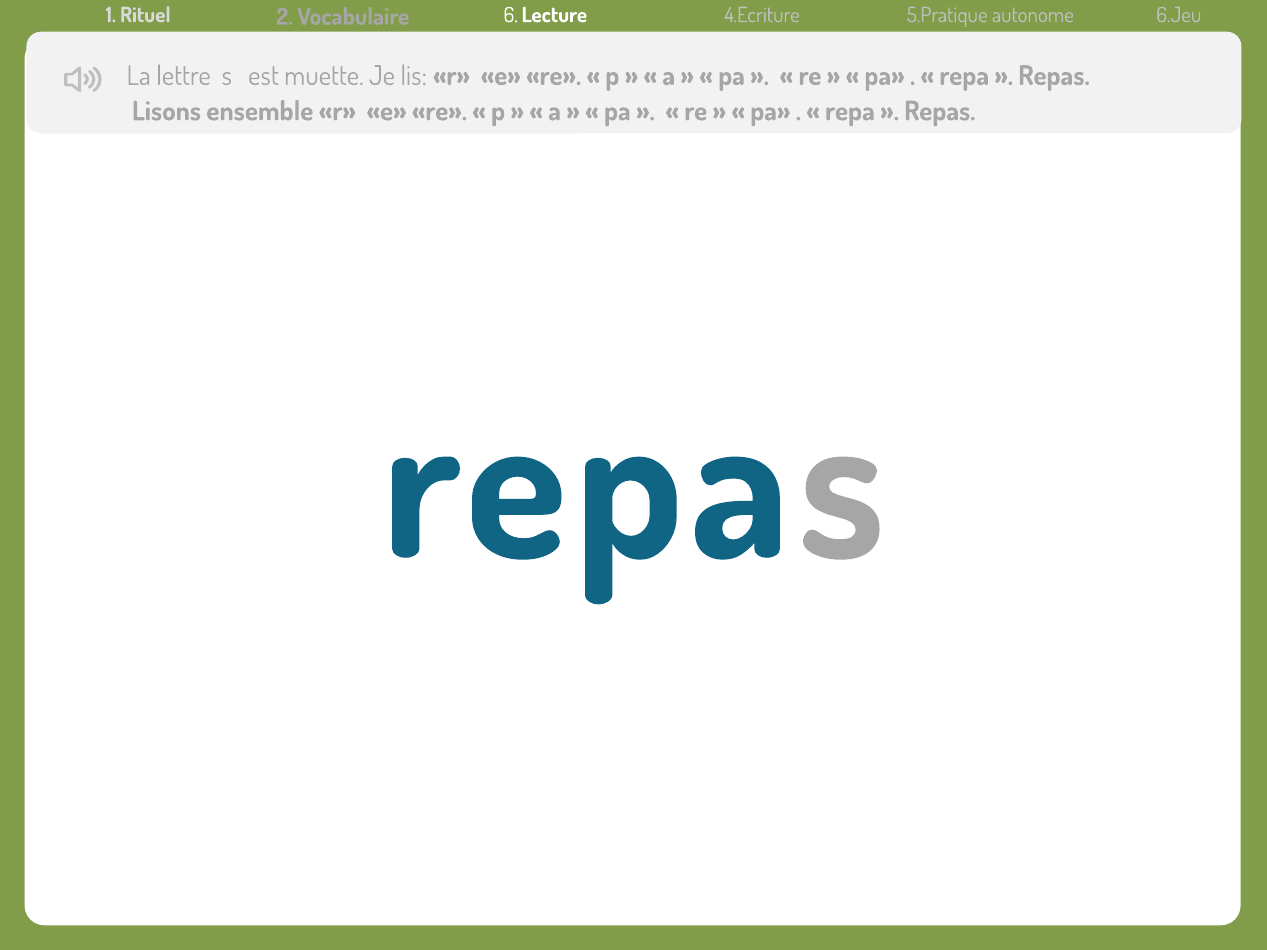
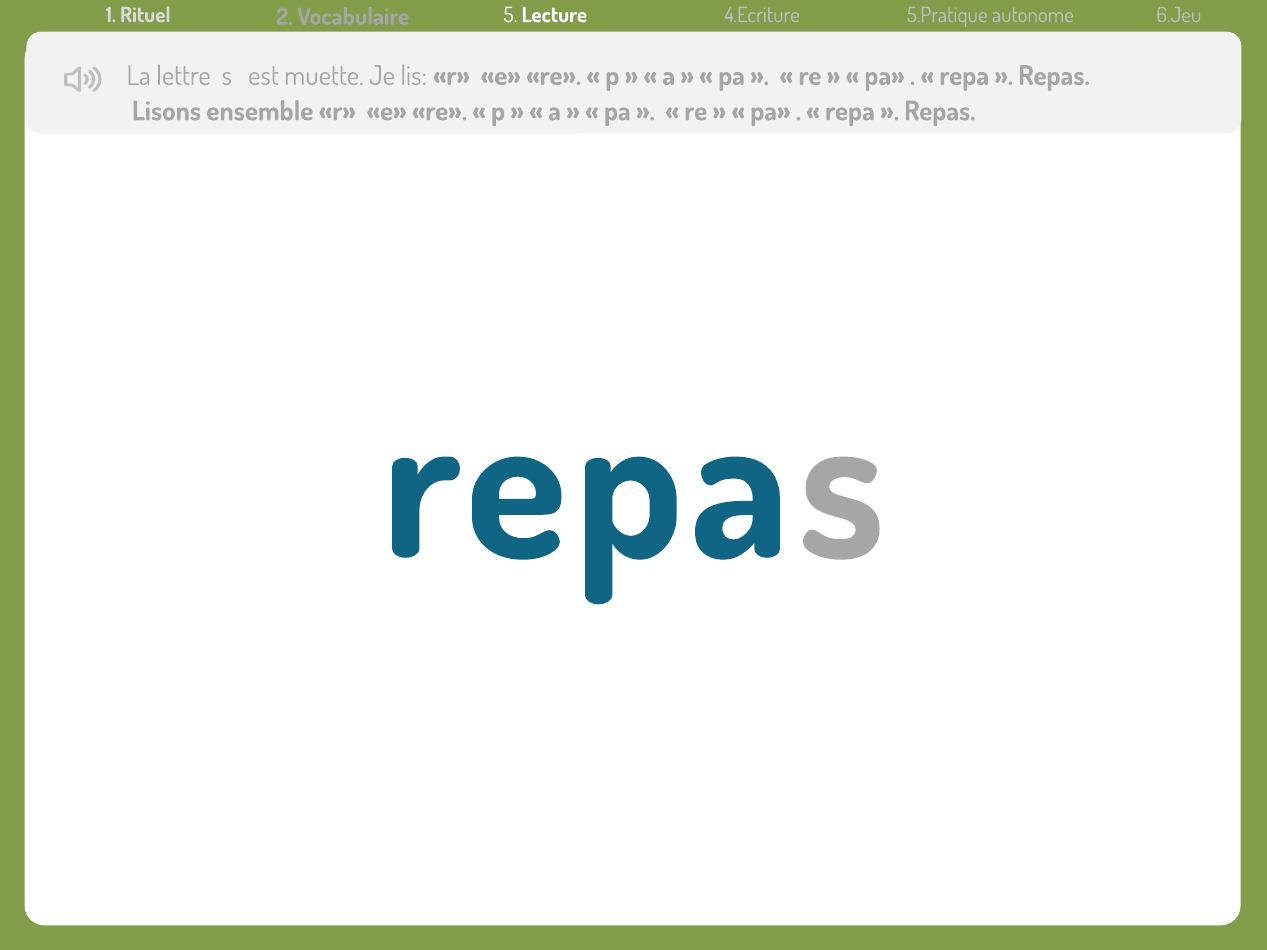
6: 6 -> 5
